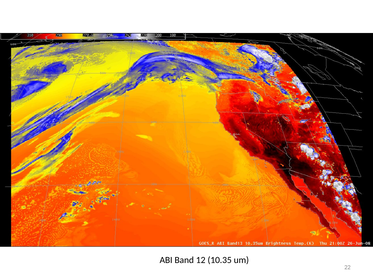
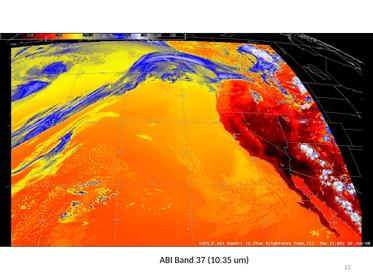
12: 12 -> 37
